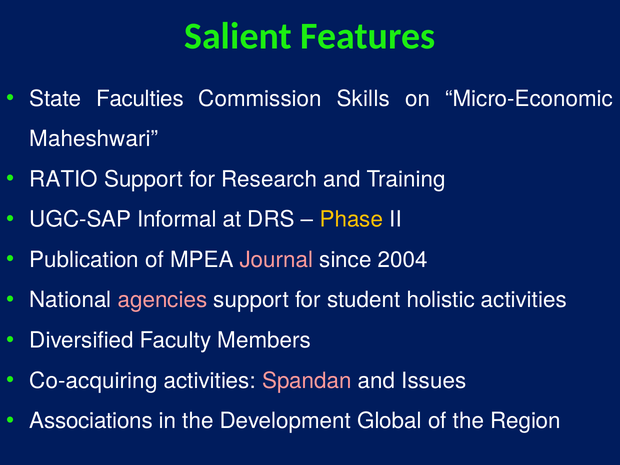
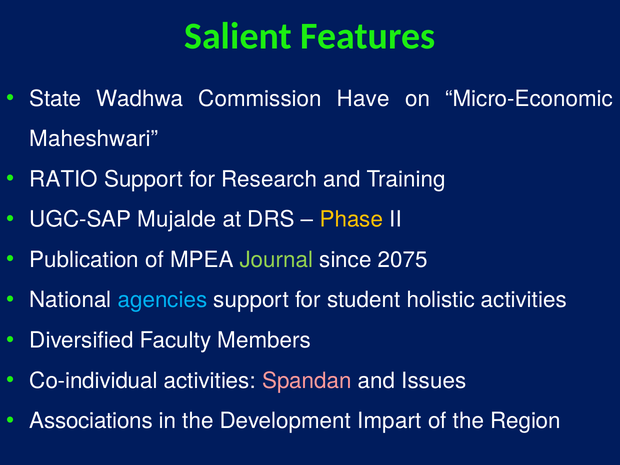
Faculties: Faculties -> Wadhwa
Skills: Skills -> Have
Informal: Informal -> Mujalde
Journal colour: pink -> light green
2004: 2004 -> 2075
agencies colour: pink -> light blue
Co-acquiring: Co-acquiring -> Co-individual
Global: Global -> Impart
